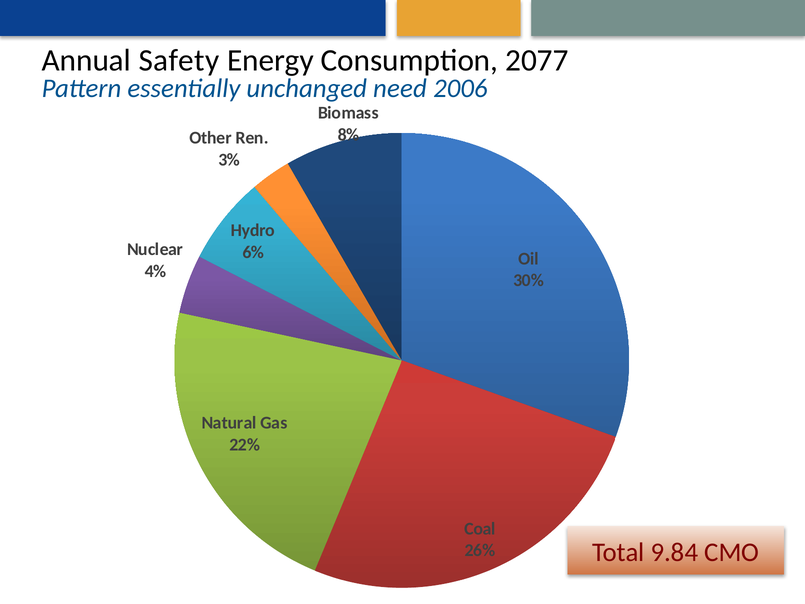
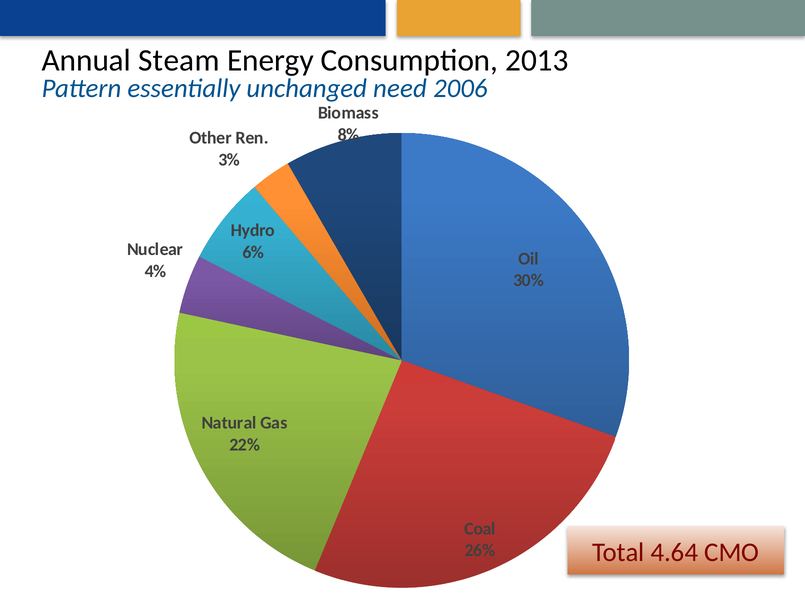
Safety: Safety -> Steam
2077: 2077 -> 2013
9.84: 9.84 -> 4.64
